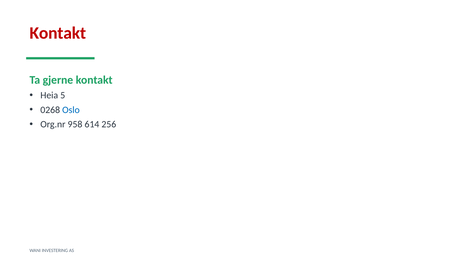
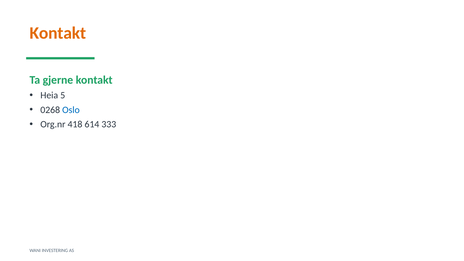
Kontakt at (58, 33) colour: red -> orange
958: 958 -> 418
256: 256 -> 333
